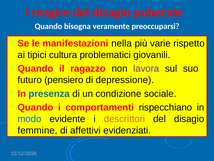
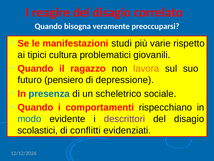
puberale: puberale -> correlato
nella: nella -> studi
lavora colour: purple -> orange
condizione: condizione -> scheletrico
descrittori colour: orange -> purple
femmine: femmine -> scolastici
affettivi: affettivi -> conflitti
